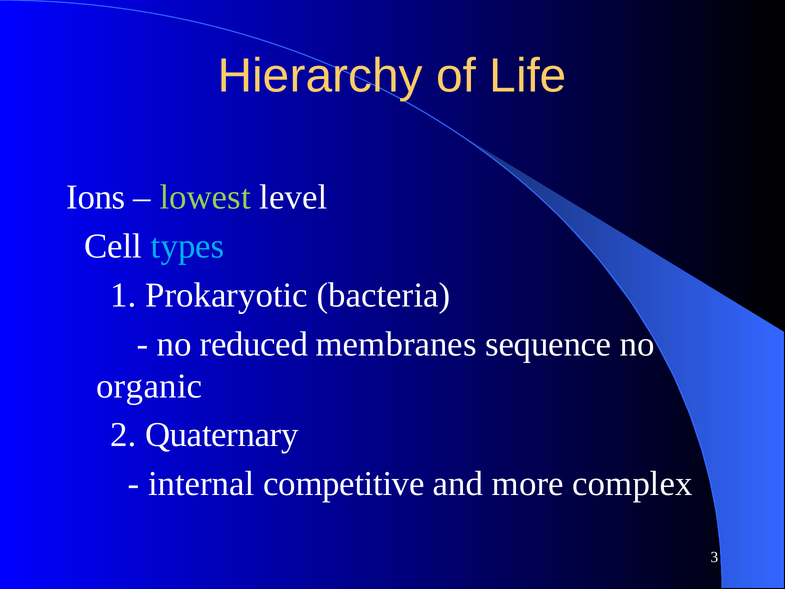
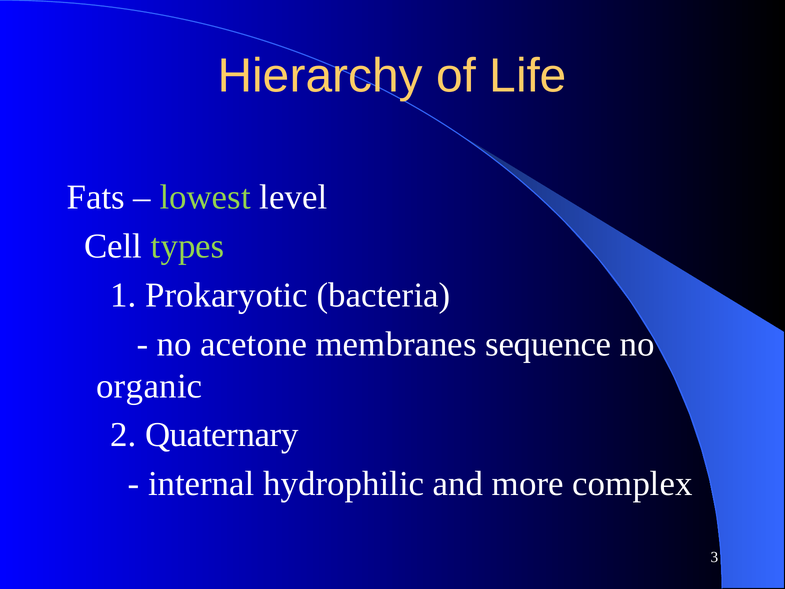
Ions: Ions -> Fats
types colour: light blue -> light green
reduced: reduced -> acetone
competitive: competitive -> hydrophilic
